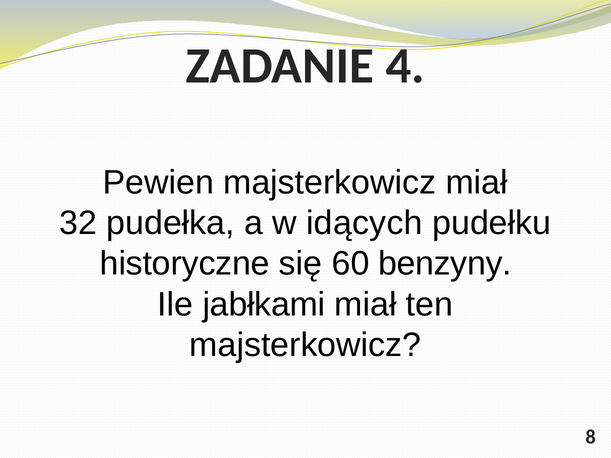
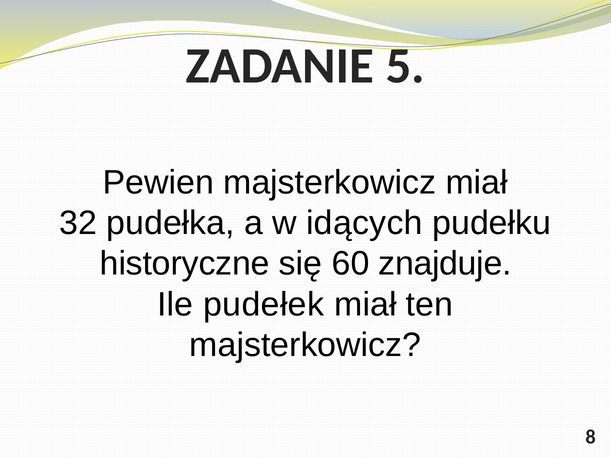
4: 4 -> 5
benzyny: benzyny -> znajduje
jabłkami: jabłkami -> pudełek
